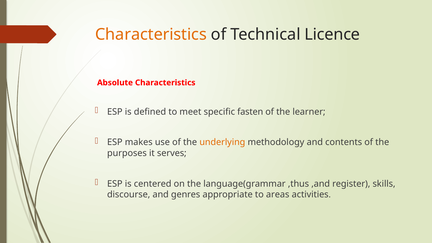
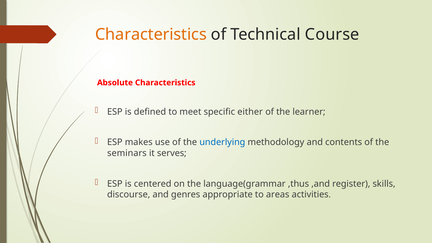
Licence: Licence -> Course
fasten: fasten -> either
underlying colour: orange -> blue
purposes: purposes -> seminars
